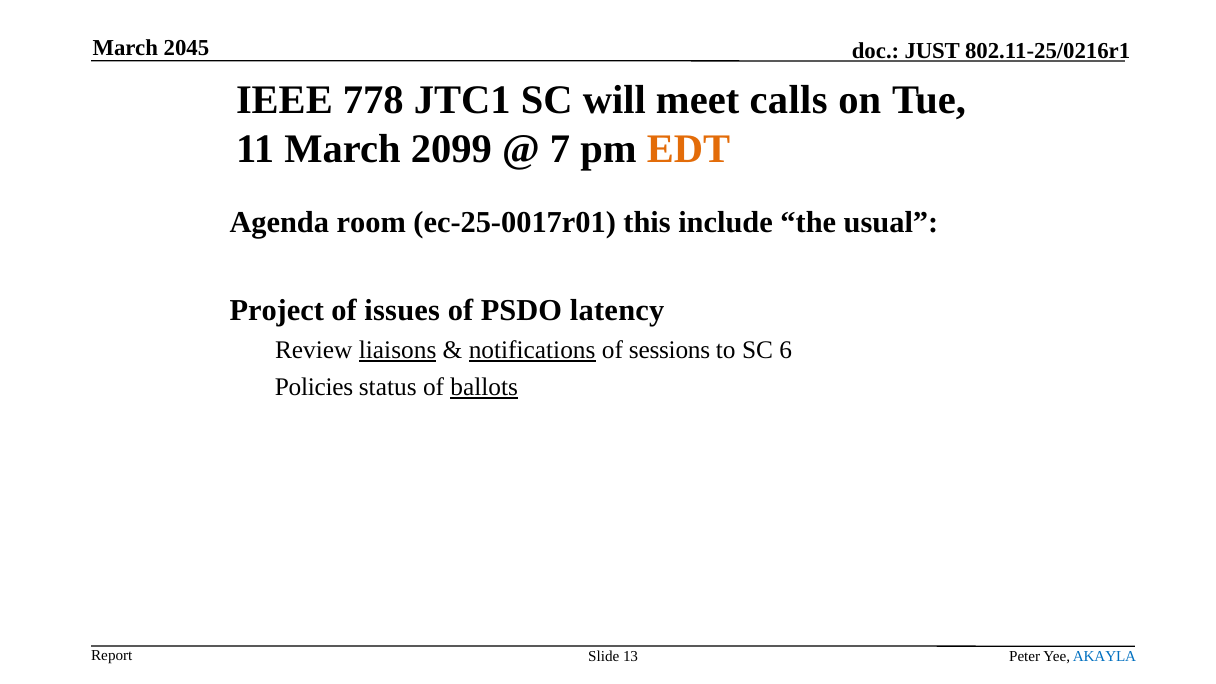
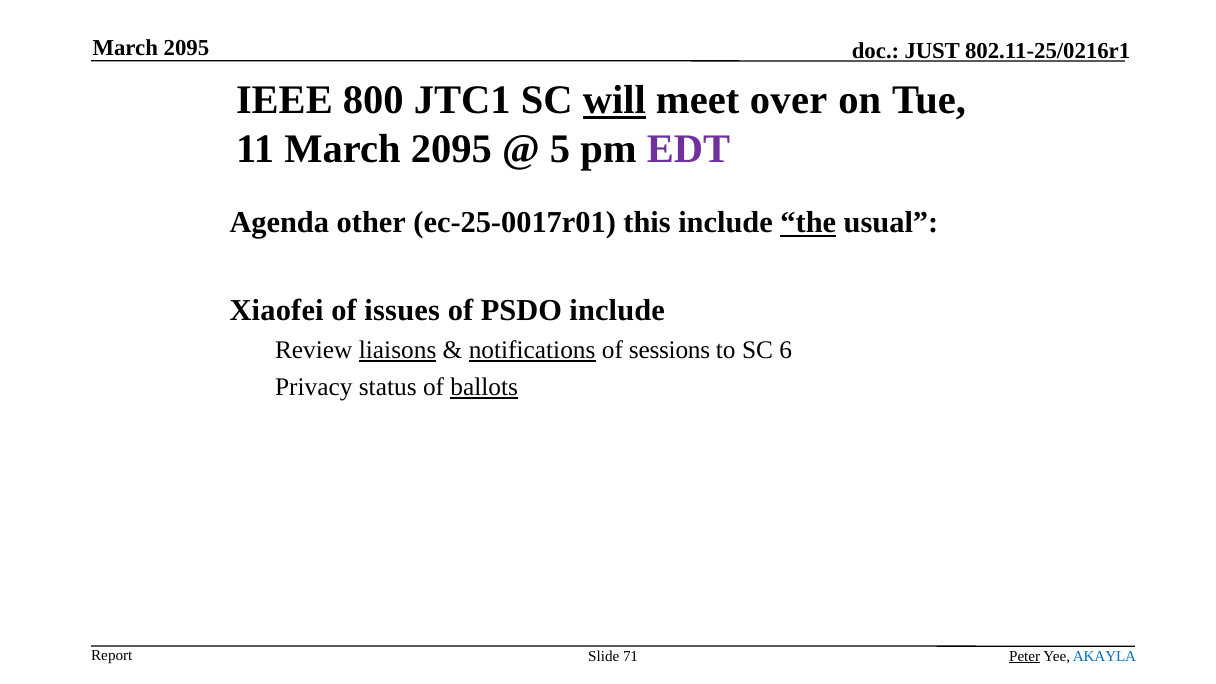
2045 at (186, 48): 2045 -> 2095
778: 778 -> 800
will underline: none -> present
calls: calls -> over
11 March 2099: 2099 -> 2095
7: 7 -> 5
EDT colour: orange -> purple
room: room -> other
the underline: none -> present
Project: Project -> Xiaofei
PSDO latency: latency -> include
Policies: Policies -> Privacy
13: 13 -> 71
Peter underline: none -> present
